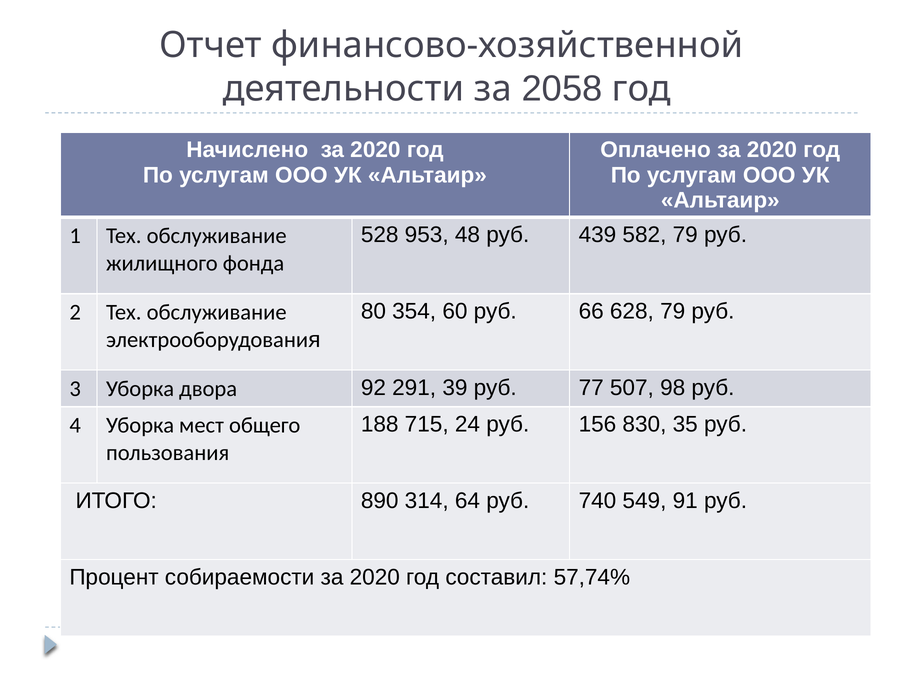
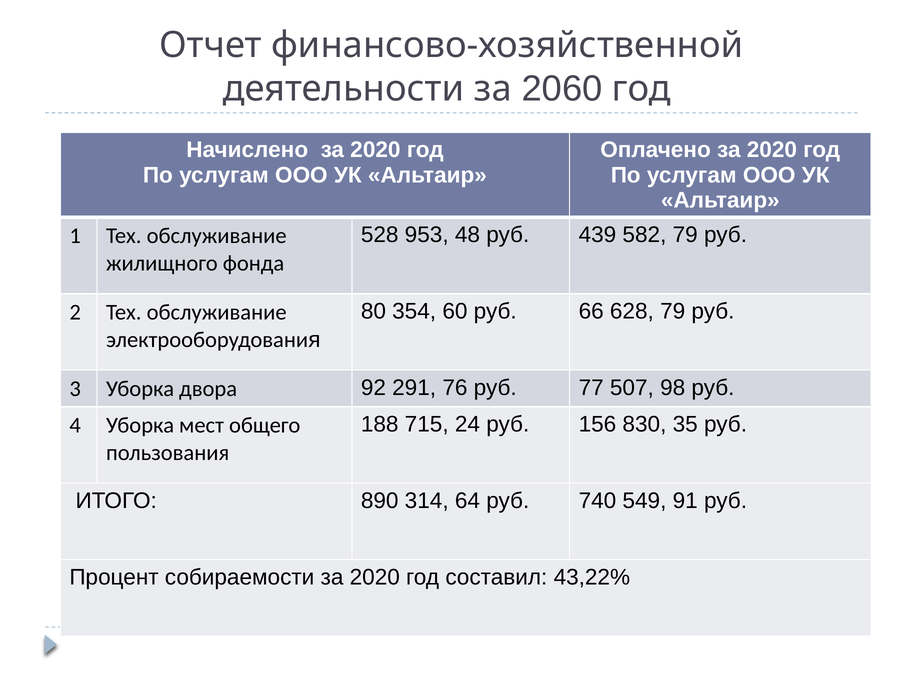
2058: 2058 -> 2060
39: 39 -> 76
57,74%: 57,74% -> 43,22%
